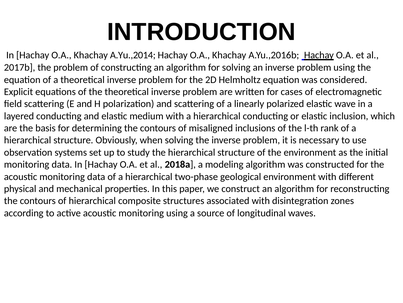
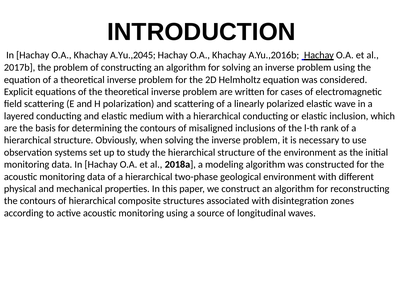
A.Yu.,2014: A.Yu.,2014 -> A.Yu.,2045
